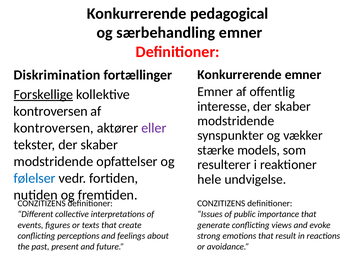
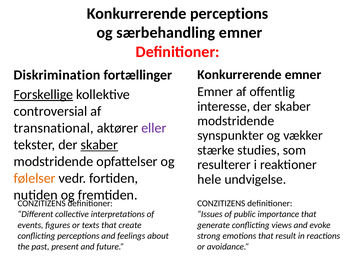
Konkurrerende pedagogical: pedagogical -> perceptions
kontroversen at (51, 111): kontroversen -> controversial
kontroversen at (54, 128): kontroversen -> transnational
skaber at (99, 144) underline: none -> present
models: models -> studies
følelser colour: blue -> orange
